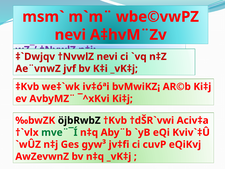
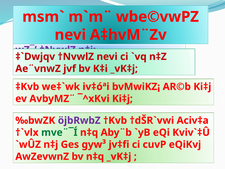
öjbRwbZ colour: black -> purple
